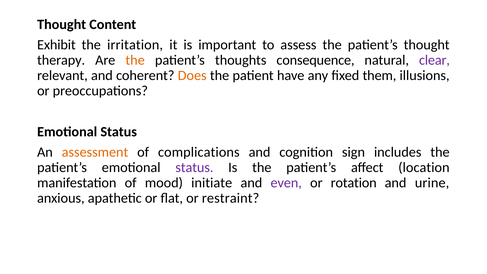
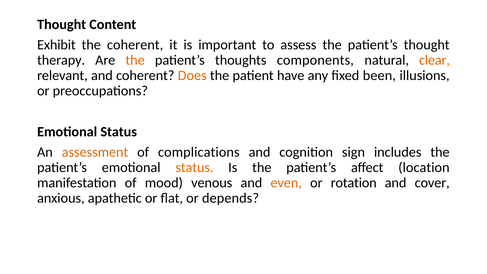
the irritation: irritation -> coherent
consequence: consequence -> components
clear colour: purple -> orange
them: them -> been
status at (194, 168) colour: purple -> orange
initiate: initiate -> venous
even colour: purple -> orange
urine: urine -> cover
restraint: restraint -> depends
